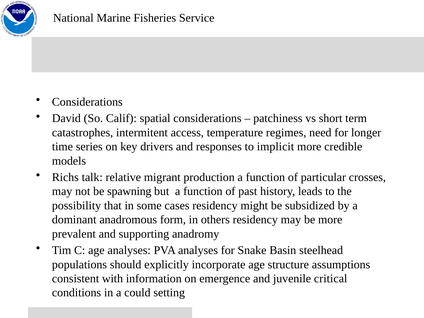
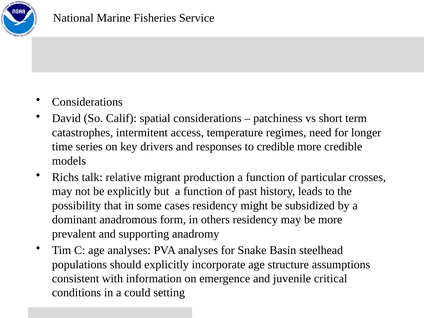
to implicit: implicit -> credible
be spawning: spawning -> explicitly
